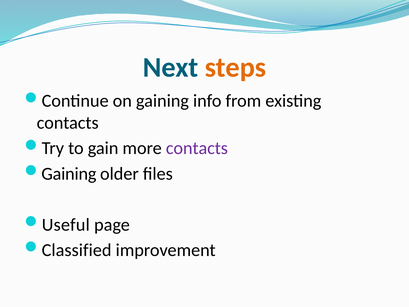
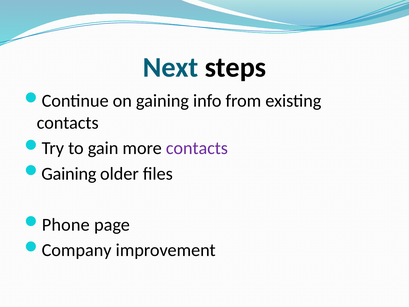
steps colour: orange -> black
Useful: Useful -> Phone
Classified: Classified -> Company
